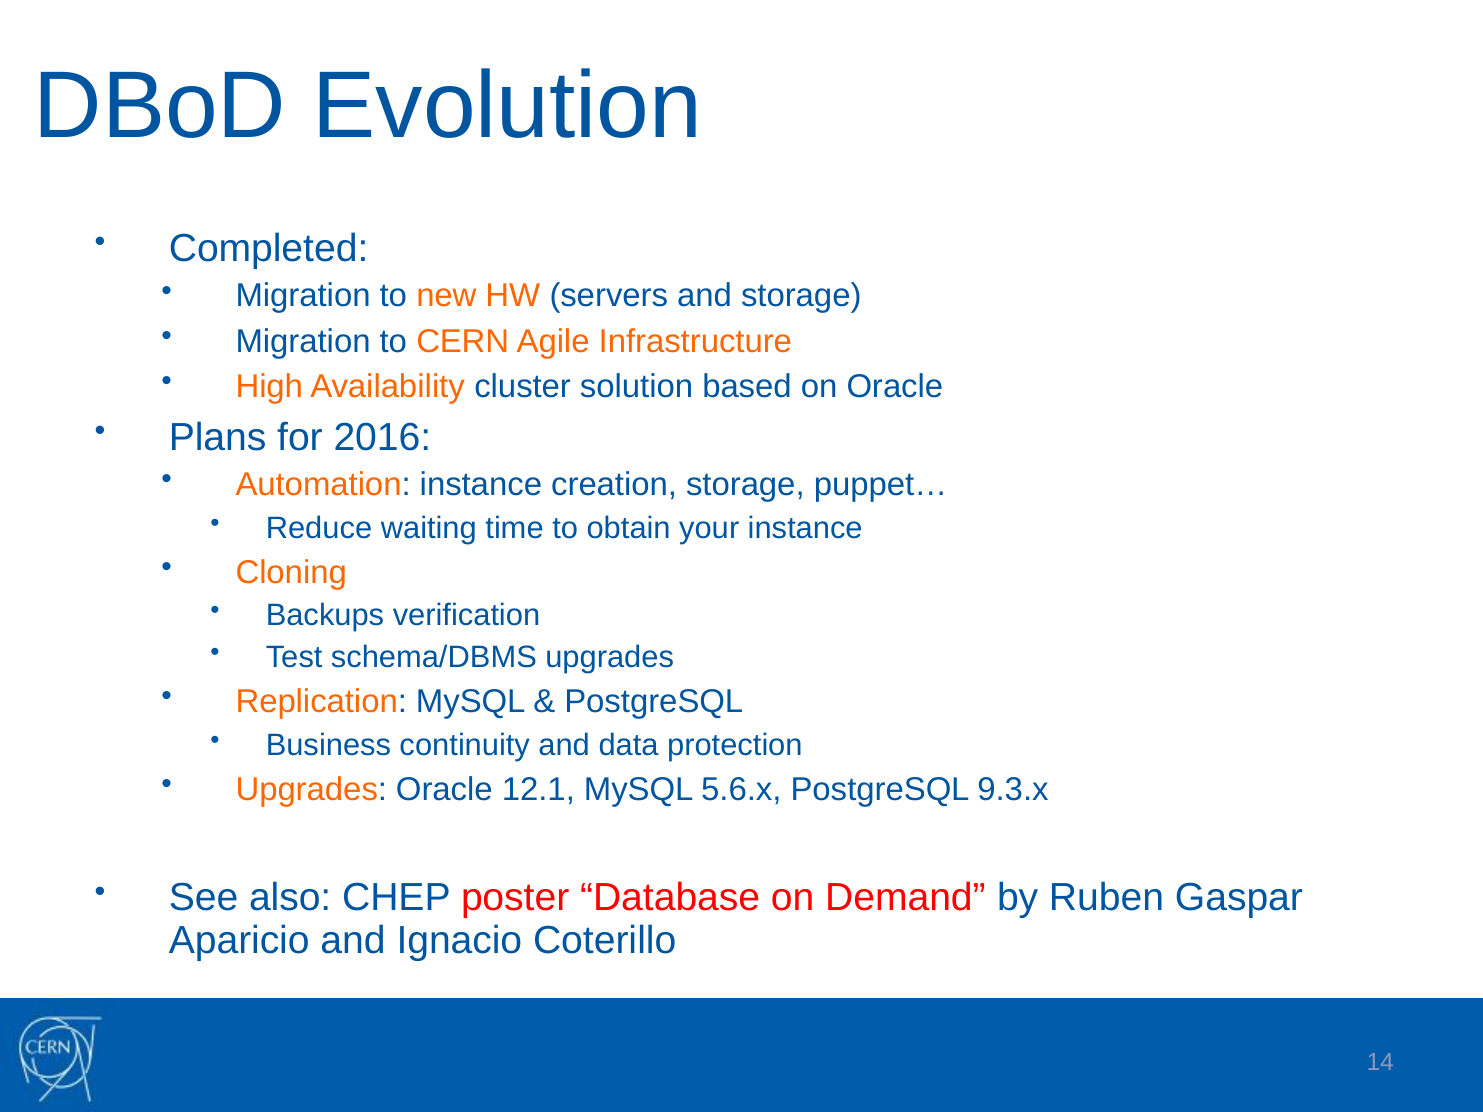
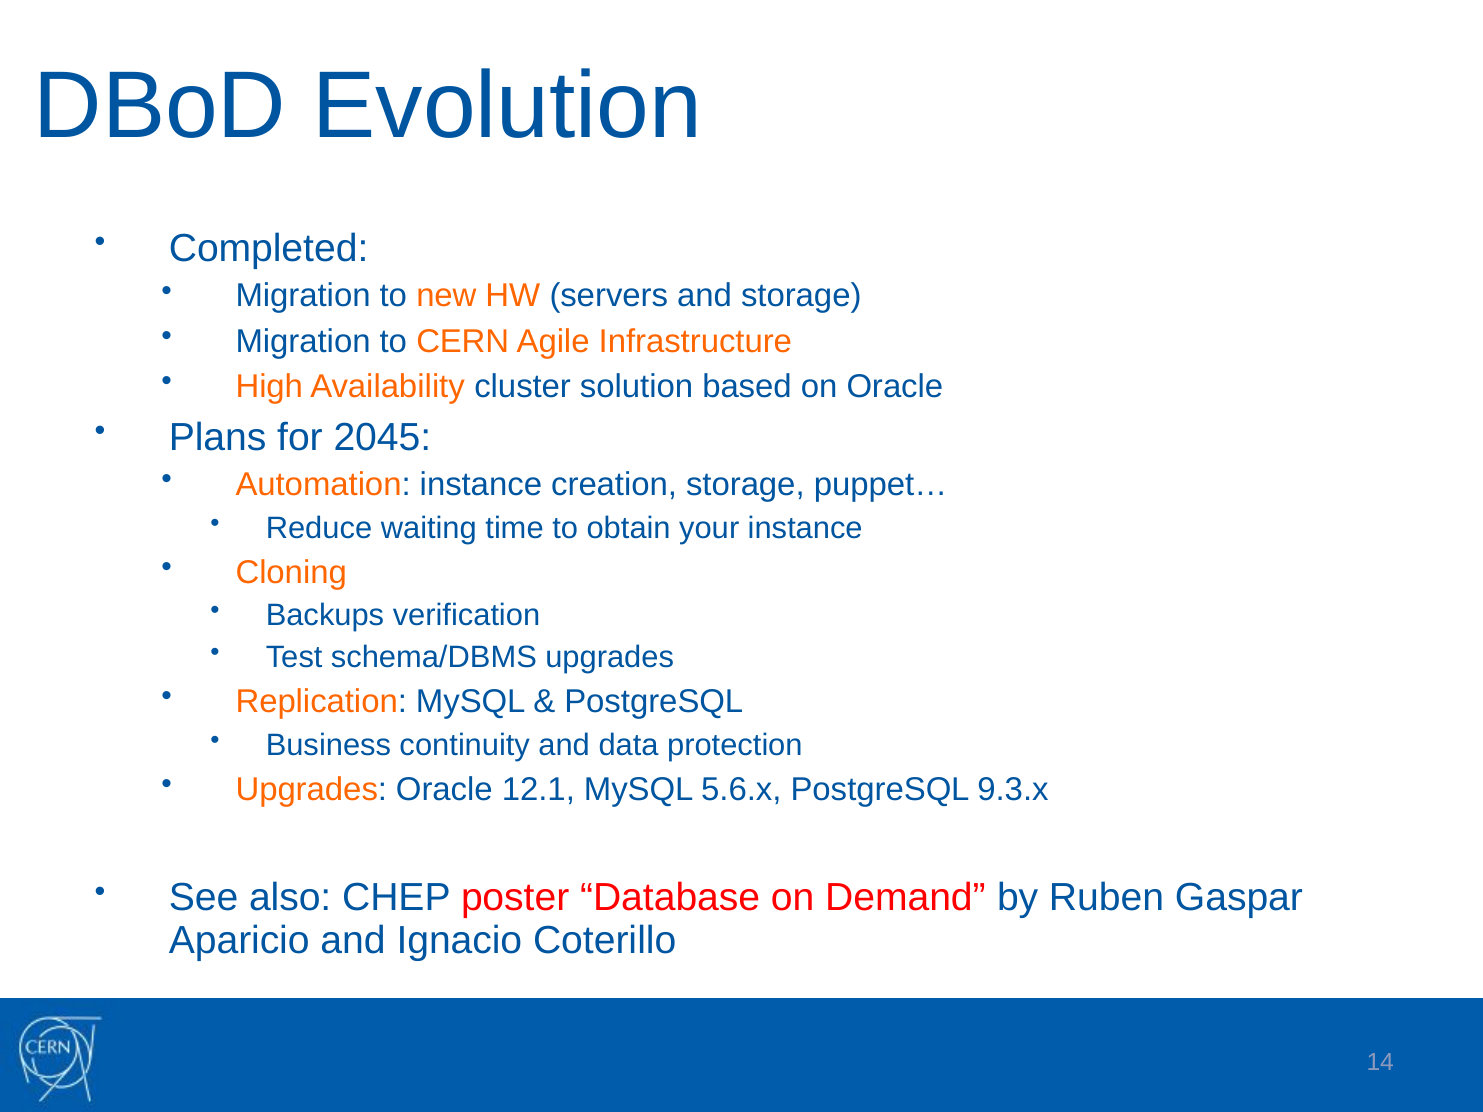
2016: 2016 -> 2045
